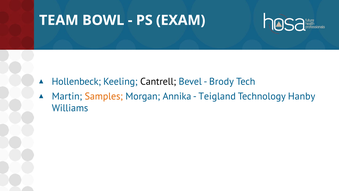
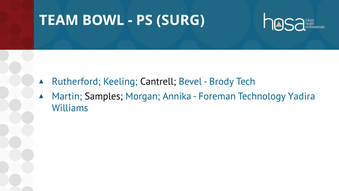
EXAM: EXAM -> SURG
Hollenbeck: Hollenbeck -> Rutherford
Samples colour: orange -> black
Teigland: Teigland -> Foreman
Hanby: Hanby -> Yadira
